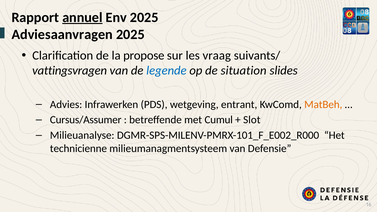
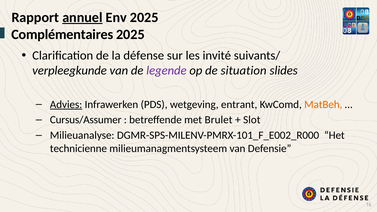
Adviesaanvragen: Adviesaanvragen -> Complémentaires
propose: propose -> défense
vraag: vraag -> invité
vattingsvragen: vattingsvragen -> verpleegkunde
legende colour: blue -> purple
Advies underline: none -> present
Cumul: Cumul -> Brulet
